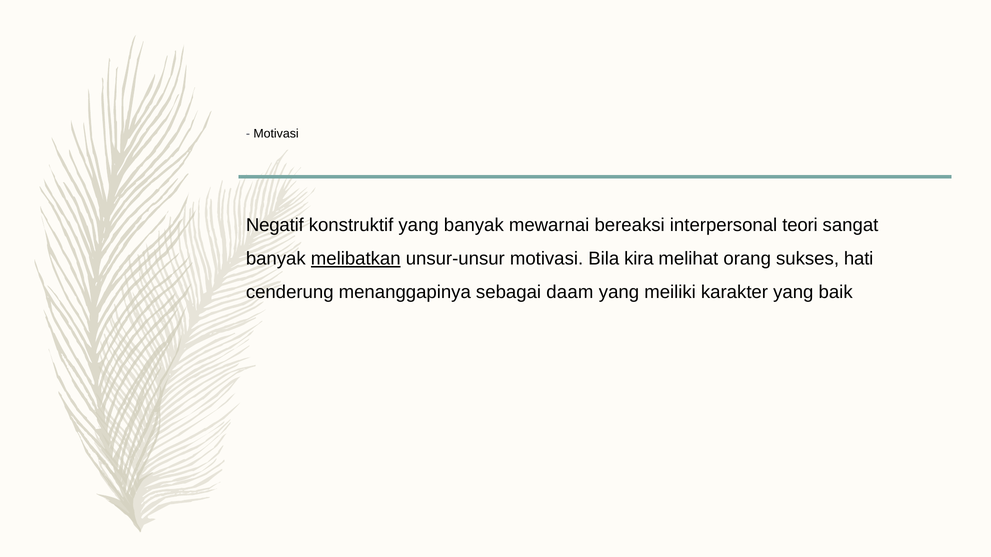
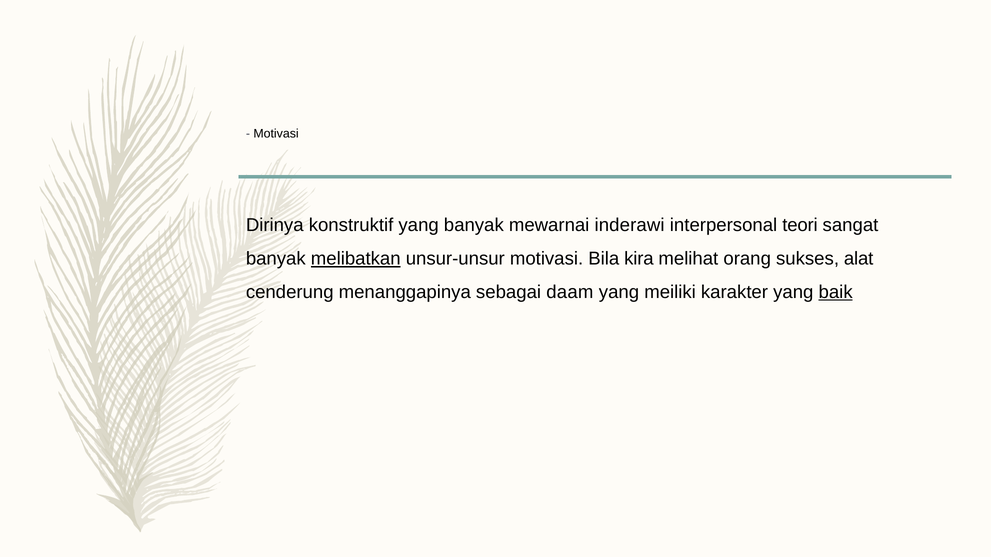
Negatif: Negatif -> Dirinya
bereaksi: bereaksi -> inderawi
hati: hati -> alat
baik underline: none -> present
